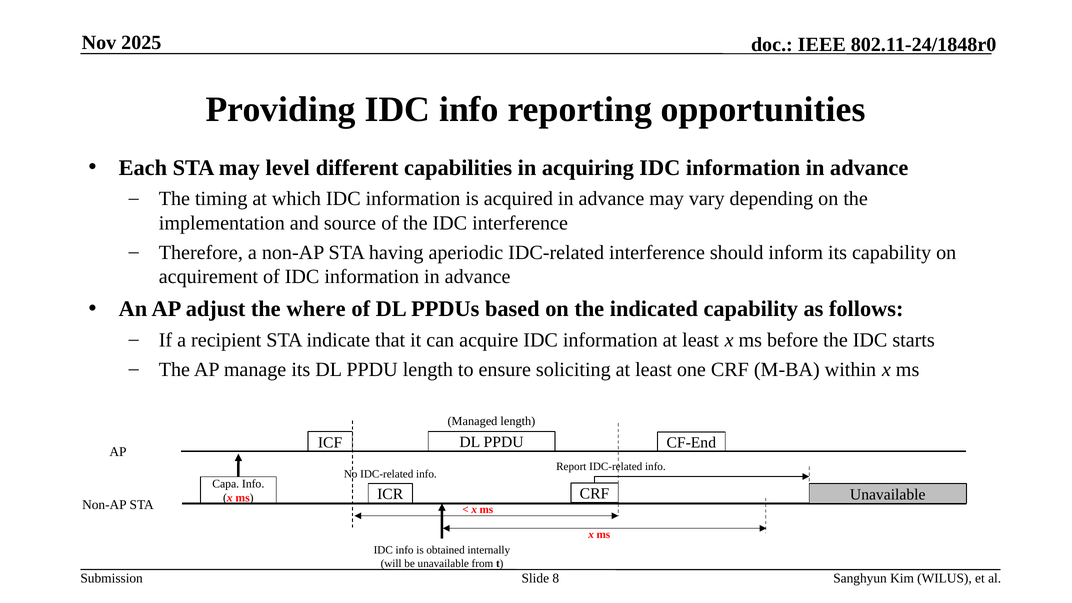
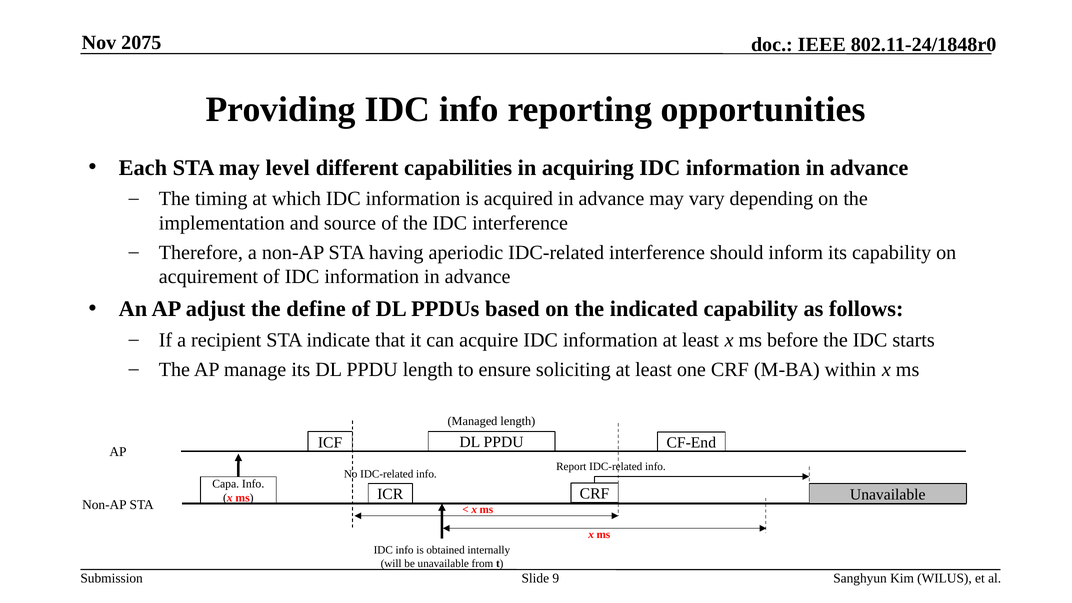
2025: 2025 -> 2075
where: where -> define
8: 8 -> 9
